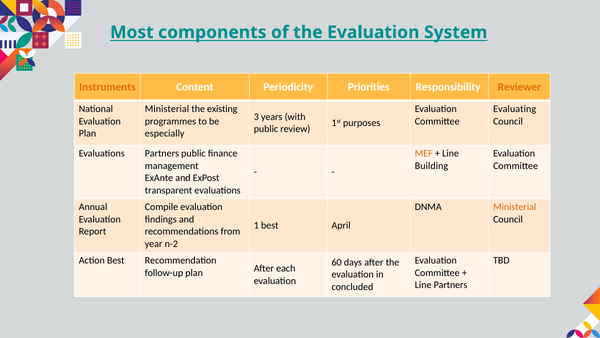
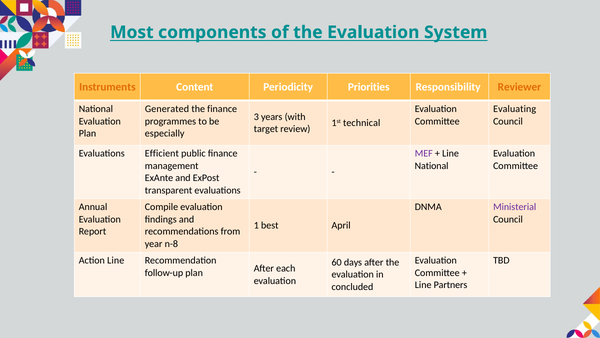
Ministerial at (167, 109): Ministerial -> Generated
the existing: existing -> finance
purposes: purposes -> technical
public at (266, 129): public -> target
Evaluations Partners: Partners -> Efficient
MEF colour: orange -> purple
Building at (432, 166): Building -> National
Ministerial at (515, 207) colour: orange -> purple
n-2: n-2 -> n-8
Action Best: Best -> Line
